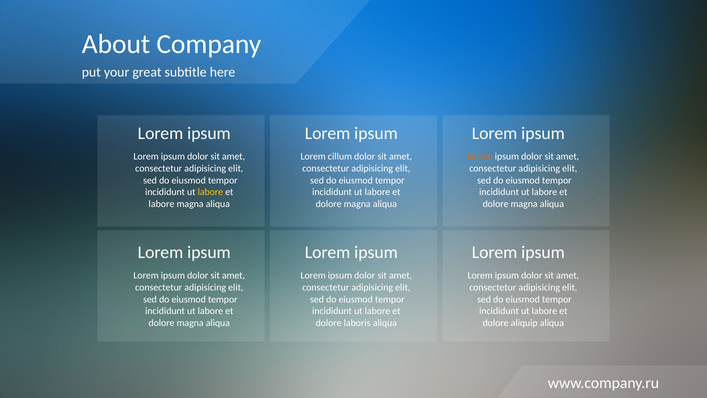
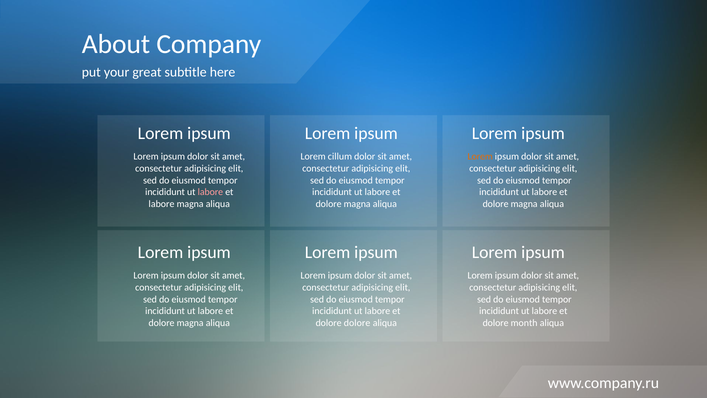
labore at (210, 192) colour: yellow -> pink
dolore laboris: laboris -> dolore
aliquip: aliquip -> month
